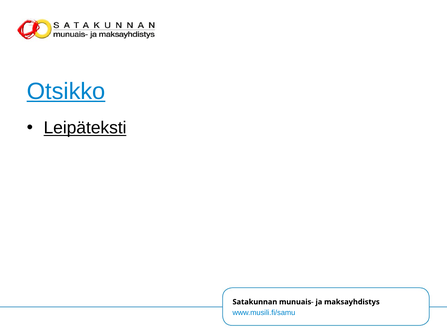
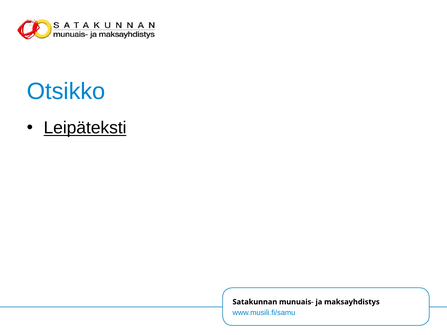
Otsikko underline: present -> none
